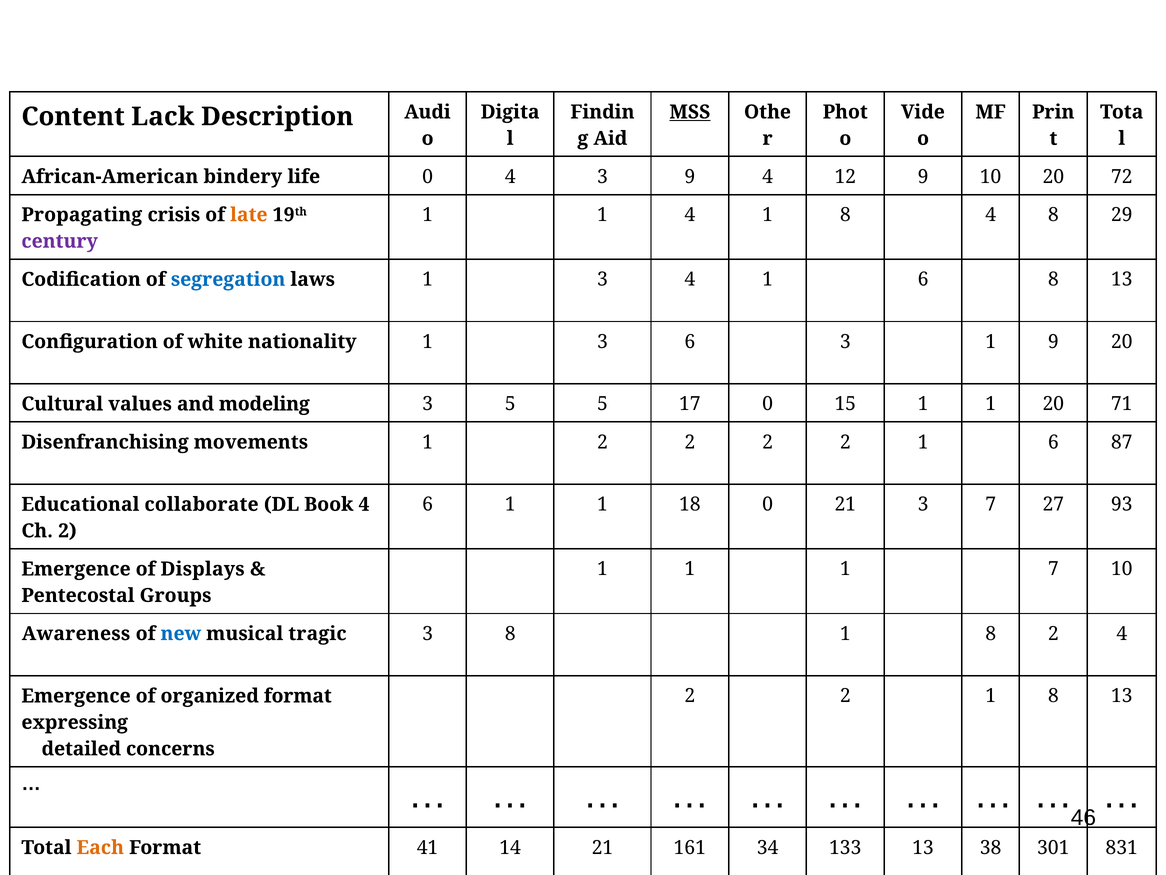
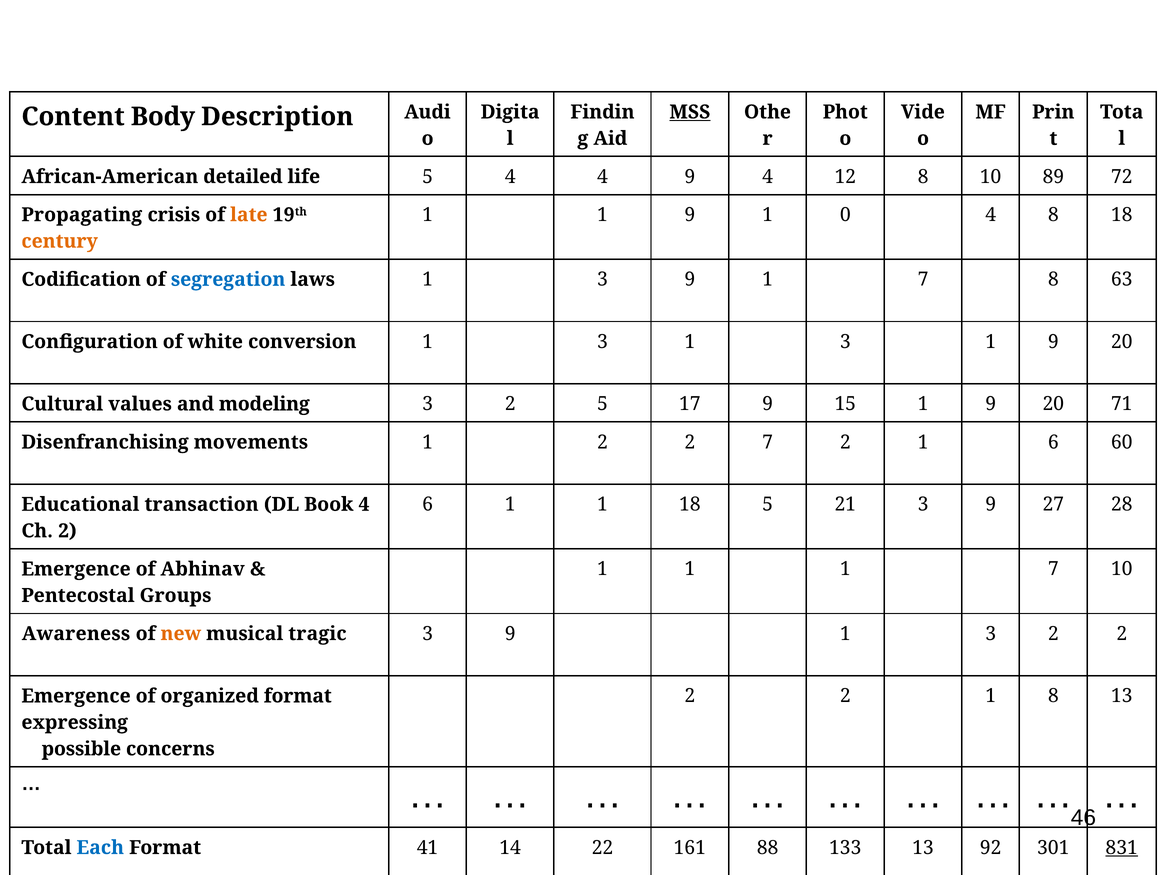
Lack: Lack -> Body
bindery: bindery -> detailed
life 0: 0 -> 5
4 3: 3 -> 4
12 9: 9 -> 8
10 20: 20 -> 89
1 1 4: 4 -> 9
8 at (845, 215): 8 -> 0
8 29: 29 -> 18
century colour: purple -> orange
1 3 4: 4 -> 9
6 at (923, 279): 6 -> 7
13 at (1122, 279): 13 -> 63
nationality: nationality -> conversion
6 at (690, 342): 6 -> 1
5 at (510, 404): 5 -> 2
17 0: 0 -> 9
15 1 1: 1 -> 9
1 2 2 2: 2 -> 7
87: 87 -> 60
collaborate: collaborate -> transaction
18 0: 0 -> 5
21 3 7: 7 -> 9
93: 93 -> 28
Displays: Displays -> Abhinav
new colour: blue -> orange
8 at (510, 633): 8 -> 9
8 at (991, 633): 8 -> 3
4 at (1122, 633): 4 -> 2
detailed: detailed -> possible
Each colour: orange -> blue
14 21: 21 -> 22
34: 34 -> 88
38: 38 -> 92
831 underline: none -> present
